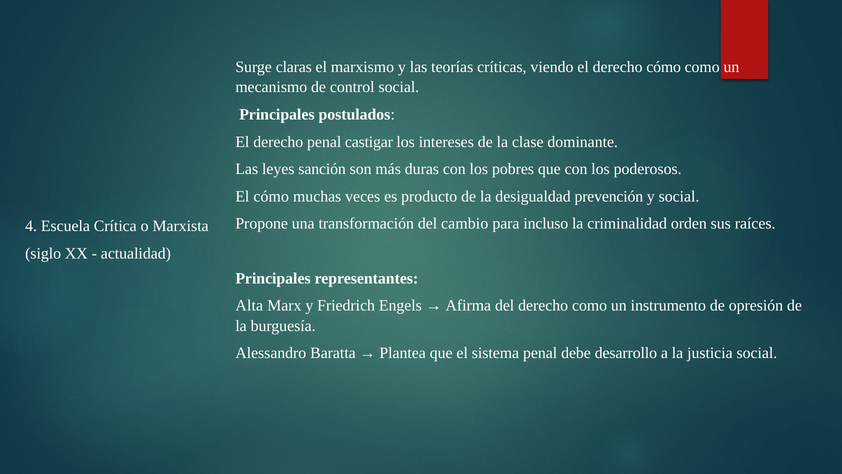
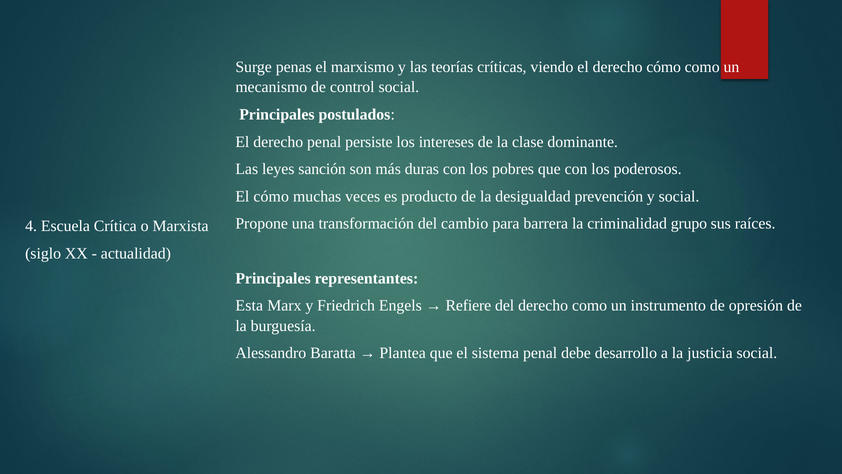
claras: claras -> penas
castigar: castigar -> persiste
incluso: incluso -> barrera
orden: orden -> grupo
Alta: Alta -> Esta
Afirma: Afirma -> Refiere
